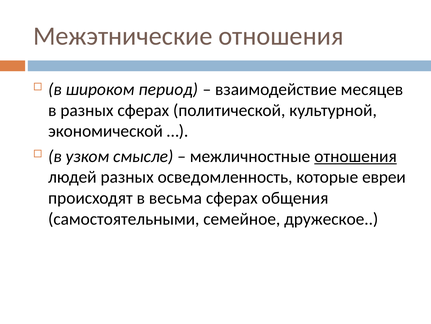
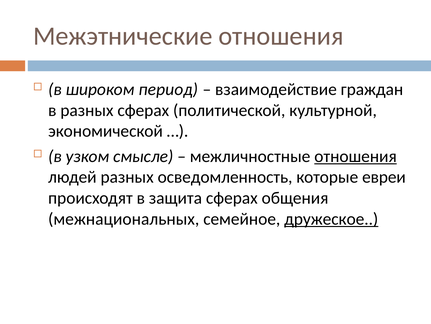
месяцев: месяцев -> граждан
весьма: весьма -> защита
самостоятельными: самостоятельными -> межнациональных
дружеское underline: none -> present
